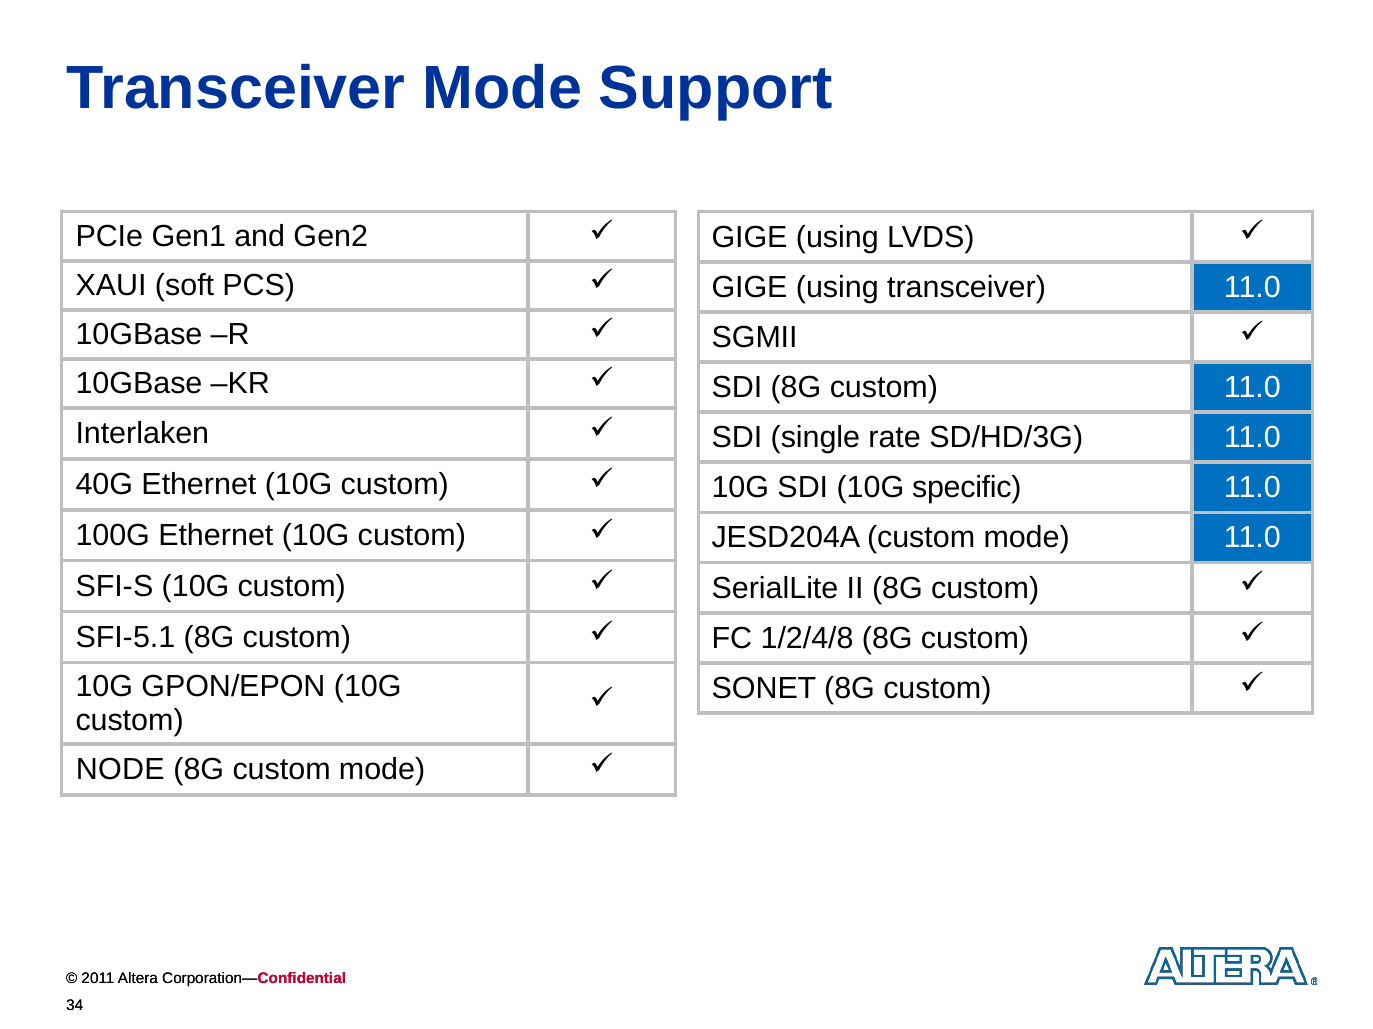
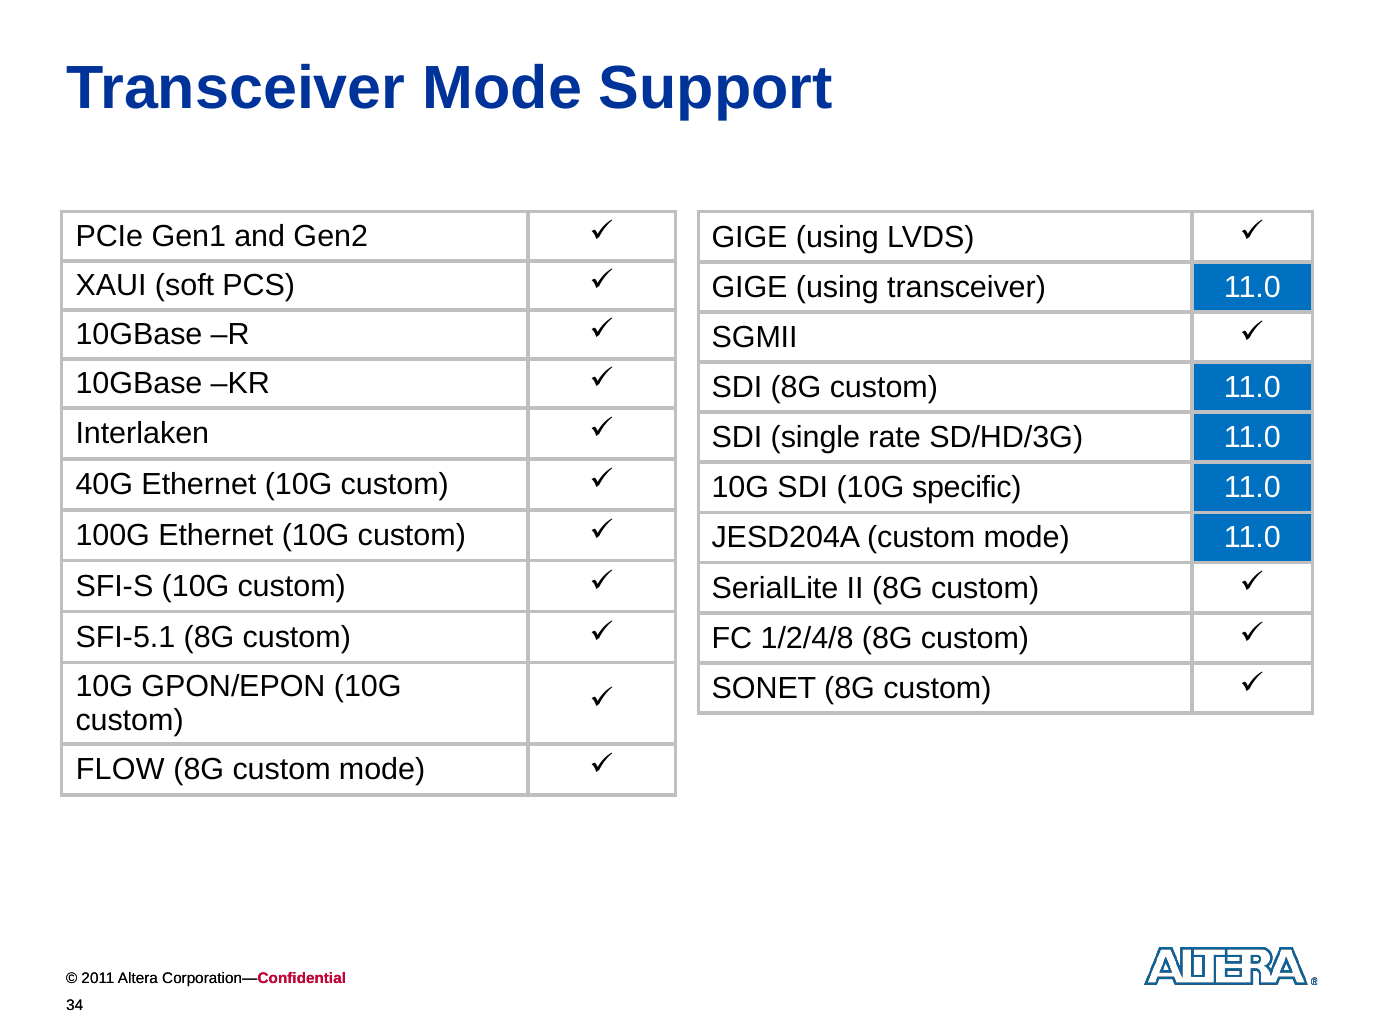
NODE: NODE -> FLOW
